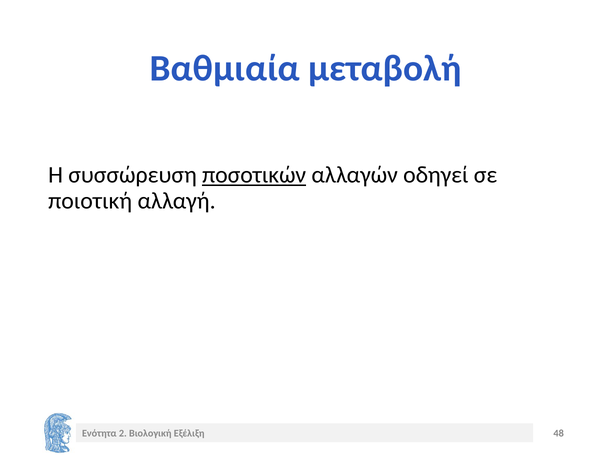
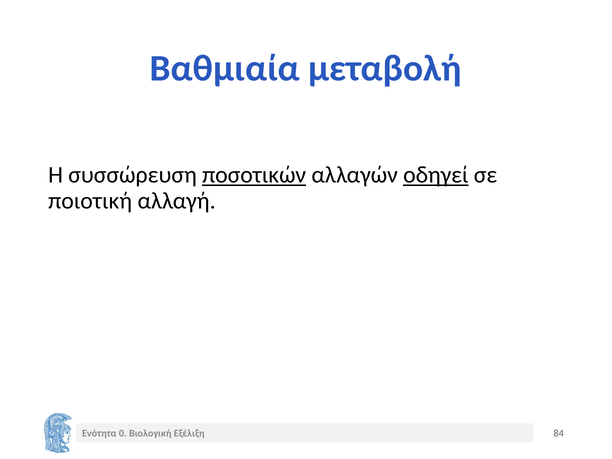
οδηγεί underline: none -> present
2: 2 -> 0
48: 48 -> 84
